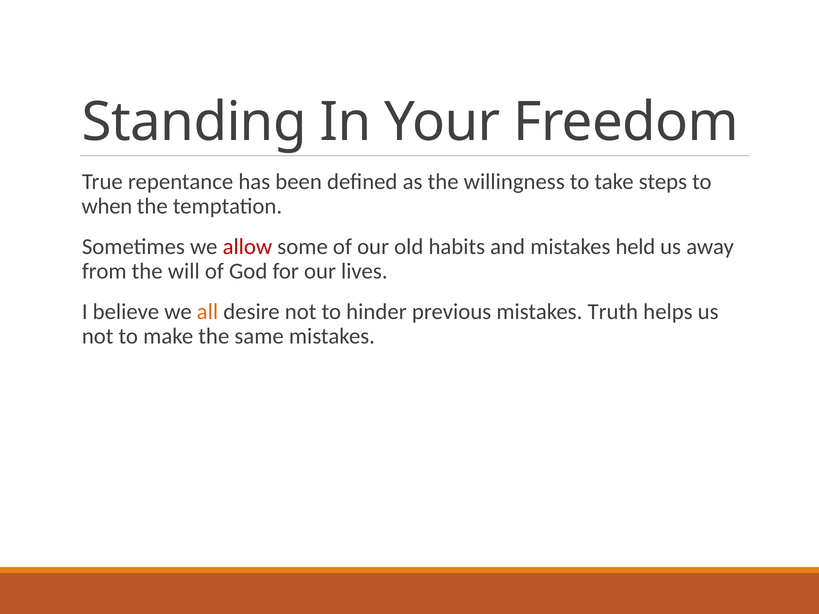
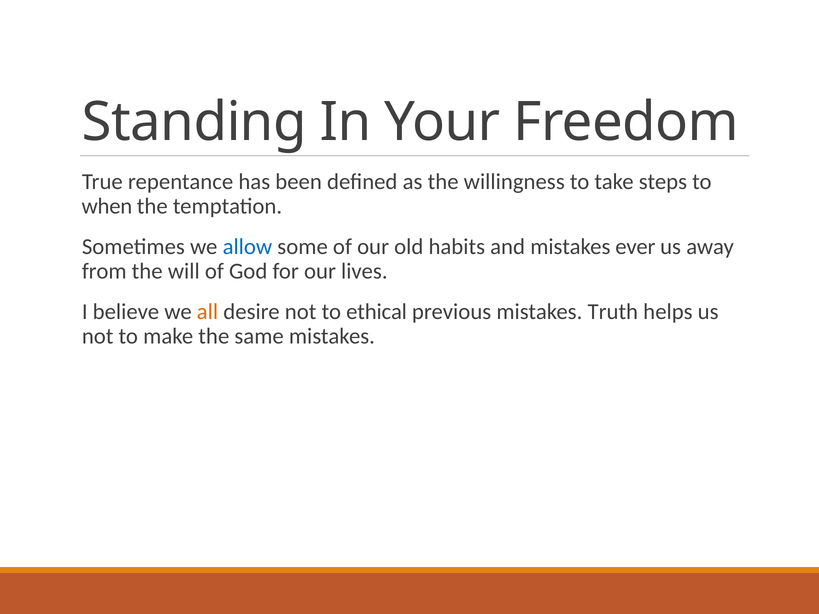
allow colour: red -> blue
held: held -> ever
hinder: hinder -> ethical
